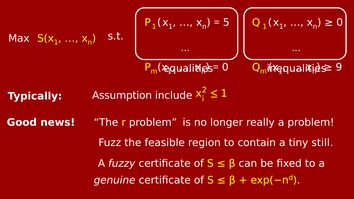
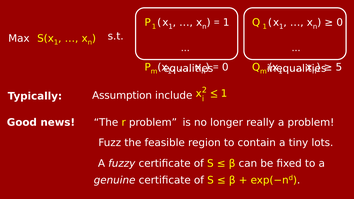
5 at (226, 22): 5 -> 1
9: 9 -> 5
still: still -> lots
